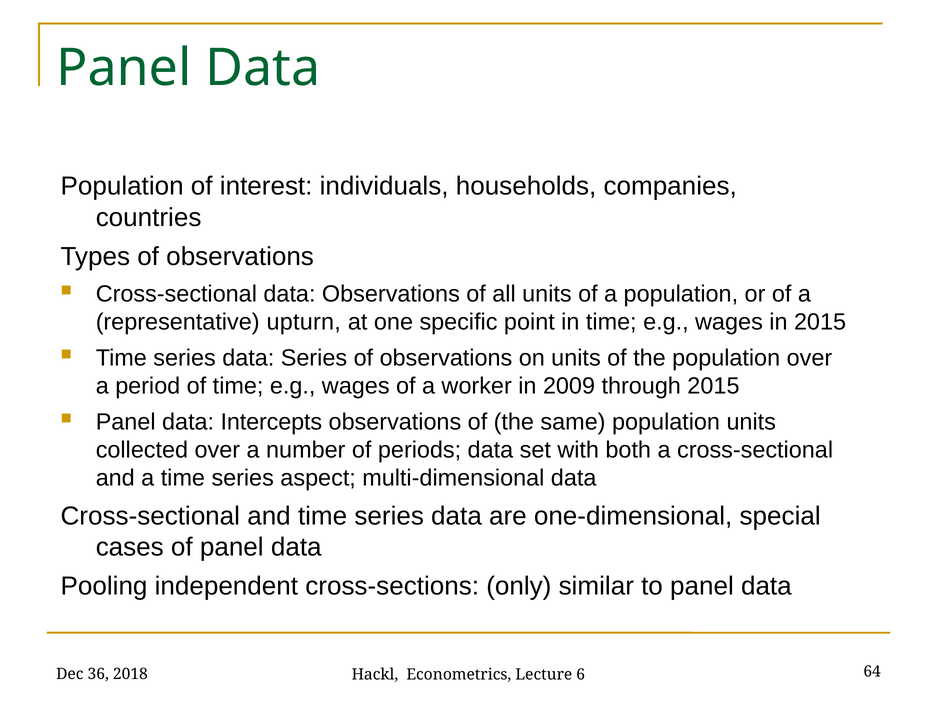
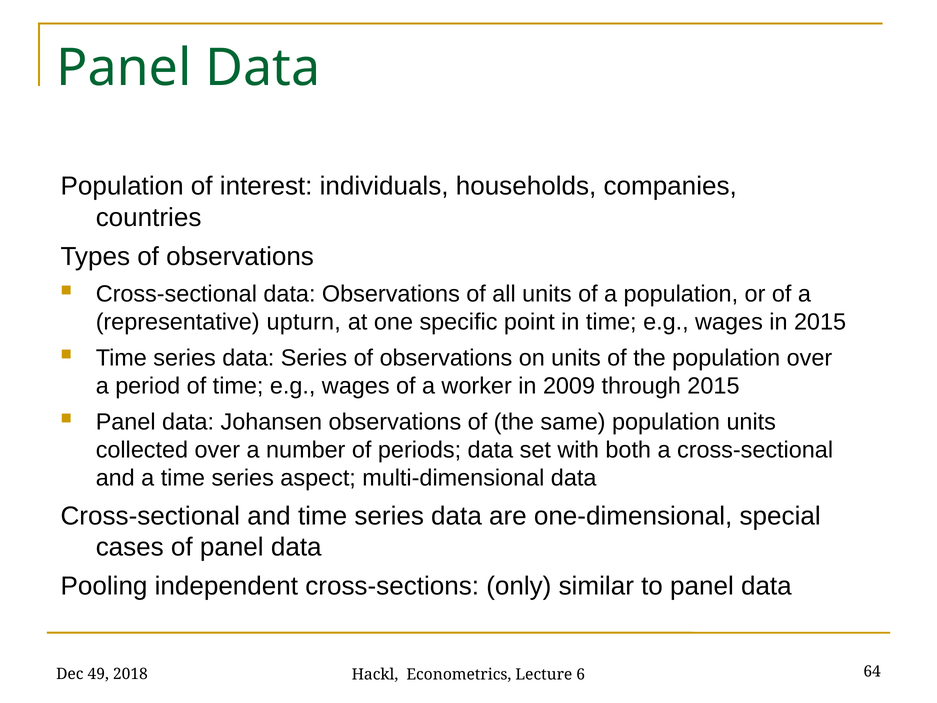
Intercepts: Intercepts -> Johansen
36: 36 -> 49
